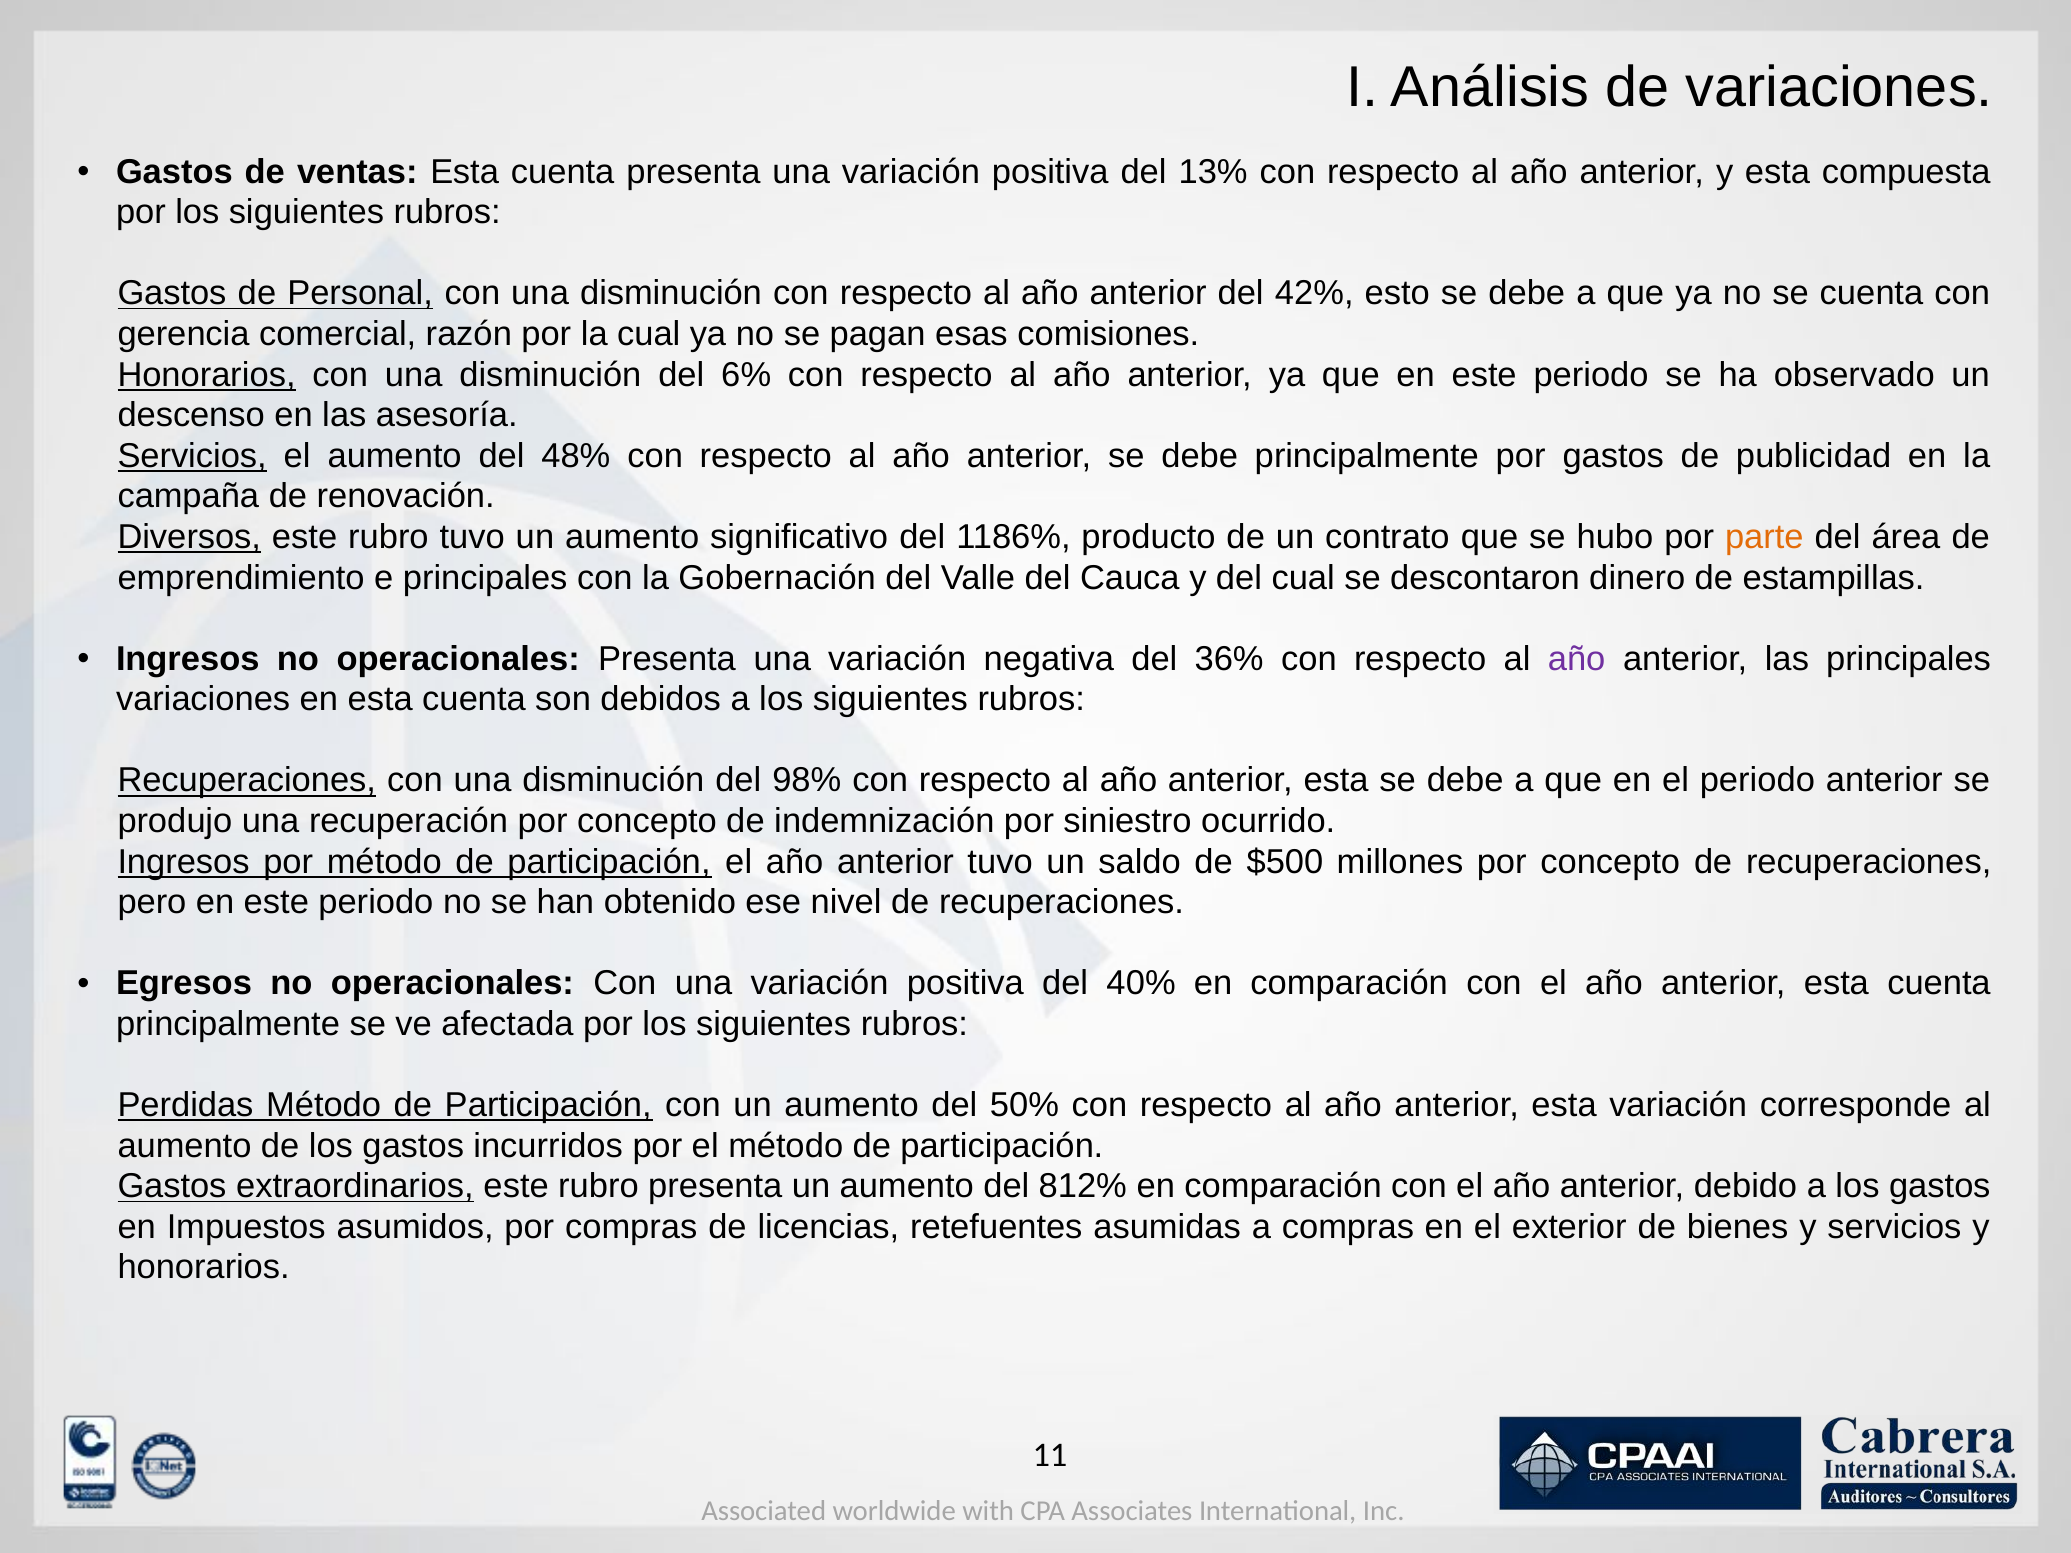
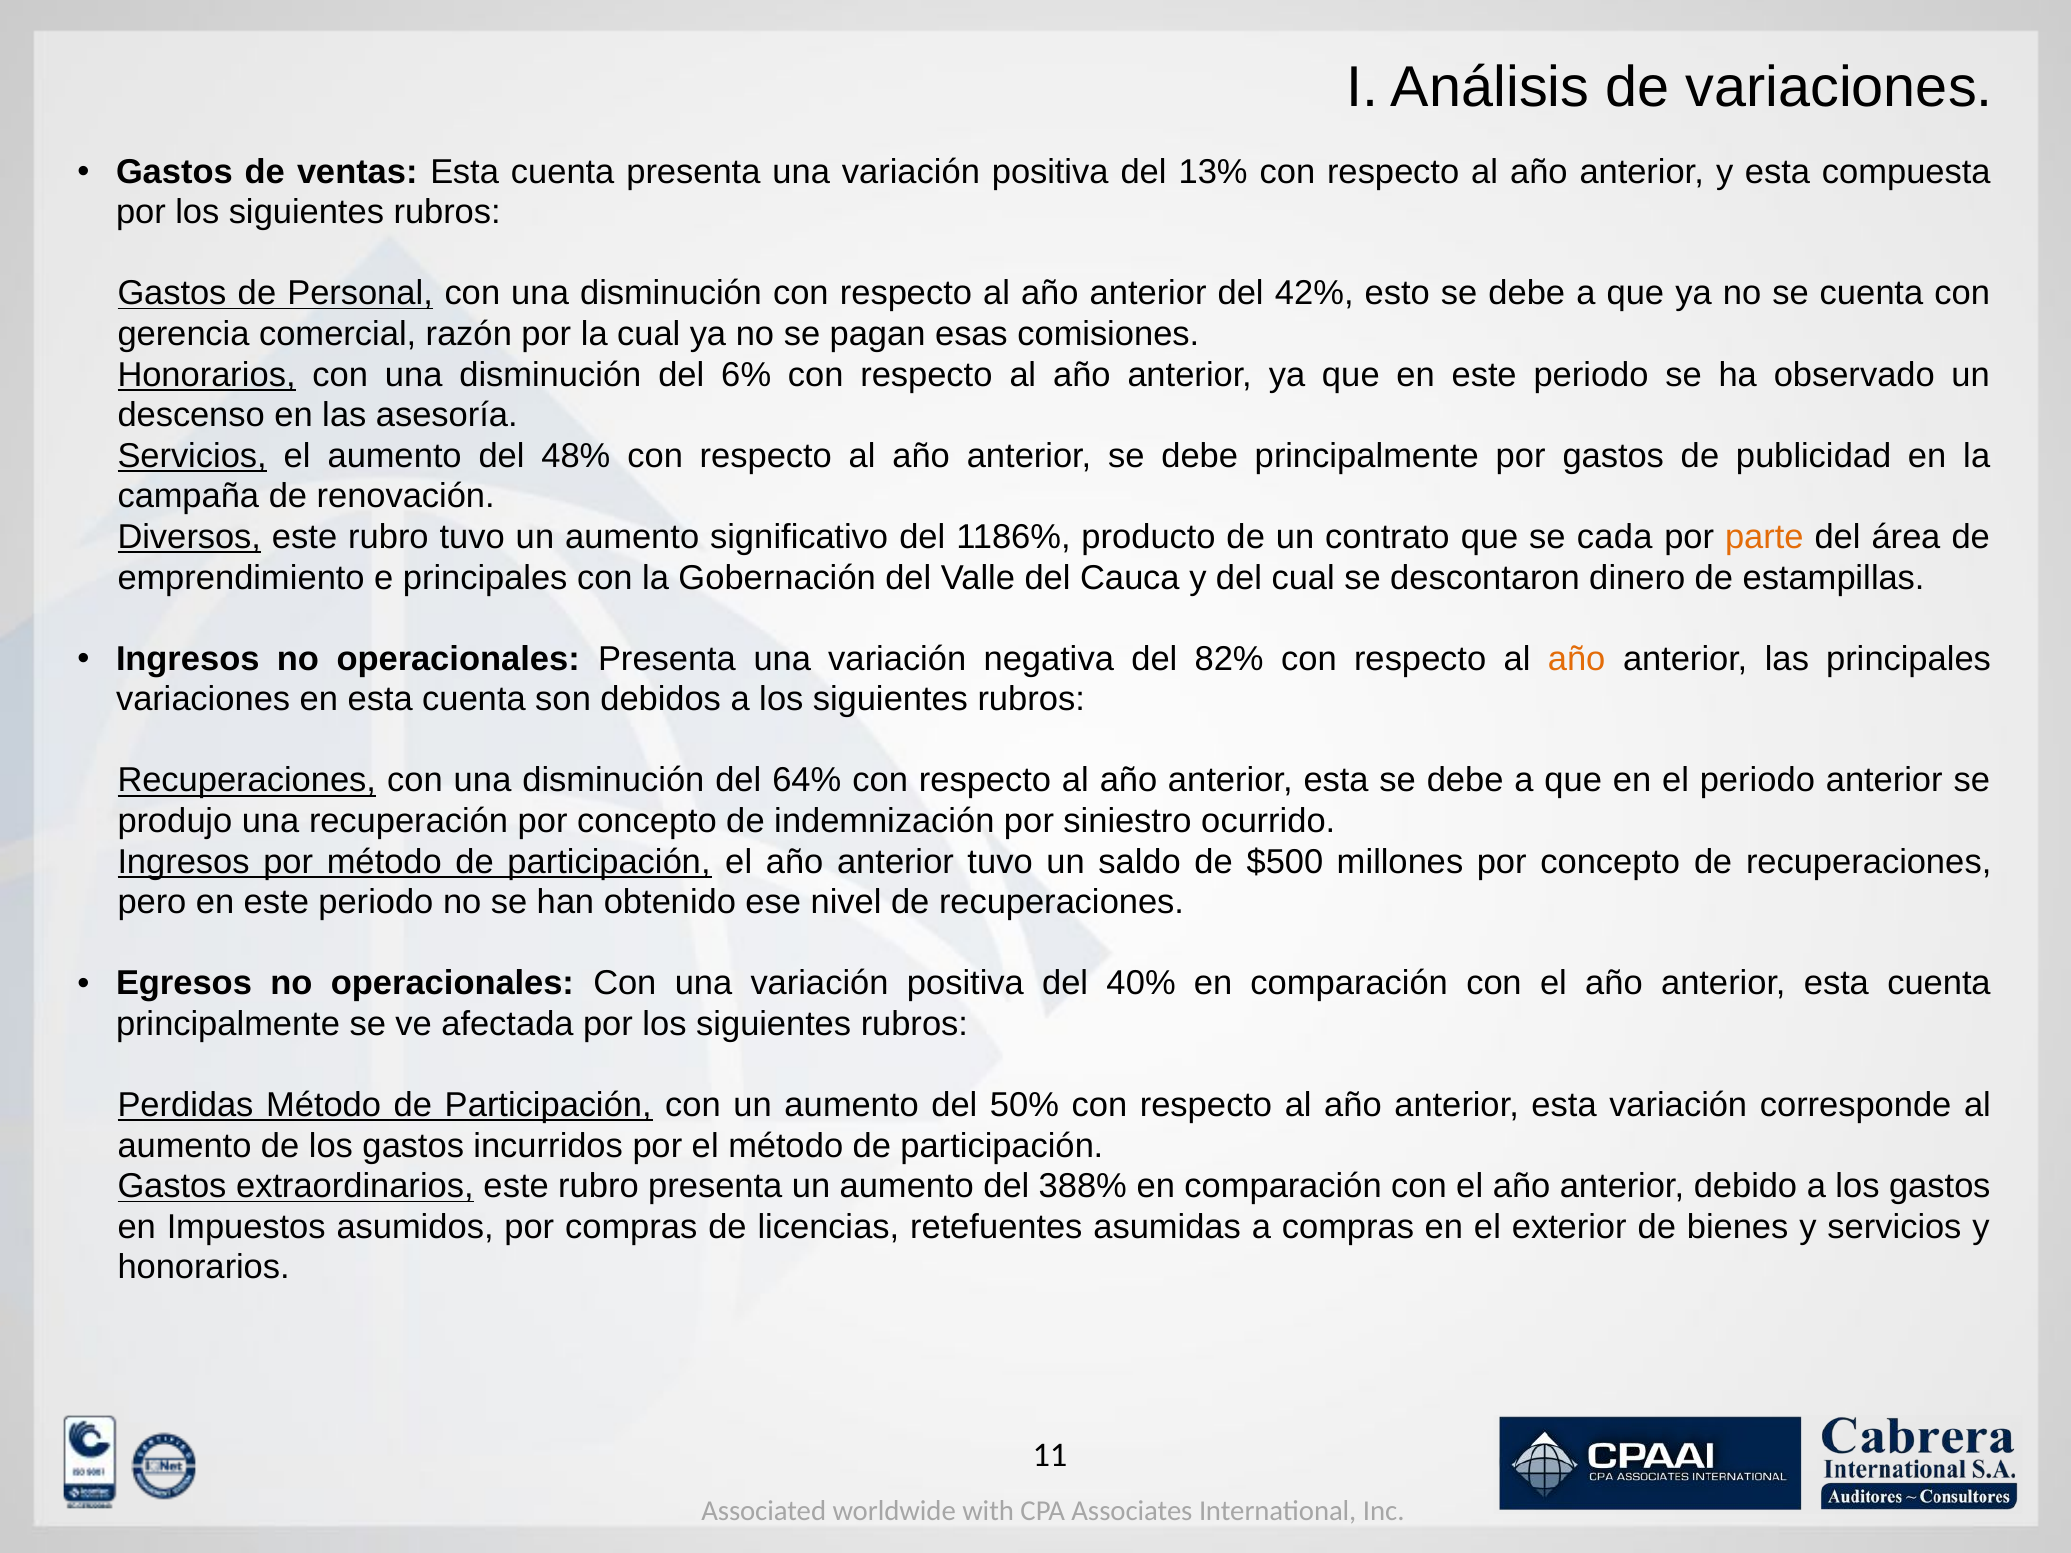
hubo: hubo -> cada
36%: 36% -> 82%
año at (1577, 659) colour: purple -> orange
98%: 98% -> 64%
812%: 812% -> 388%
